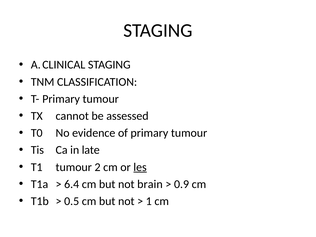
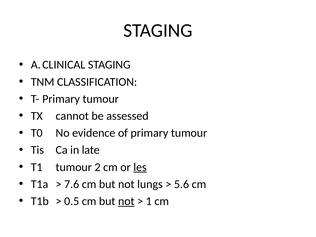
6.4: 6.4 -> 7.6
brain: brain -> lungs
0.9: 0.9 -> 5.6
not at (126, 201) underline: none -> present
